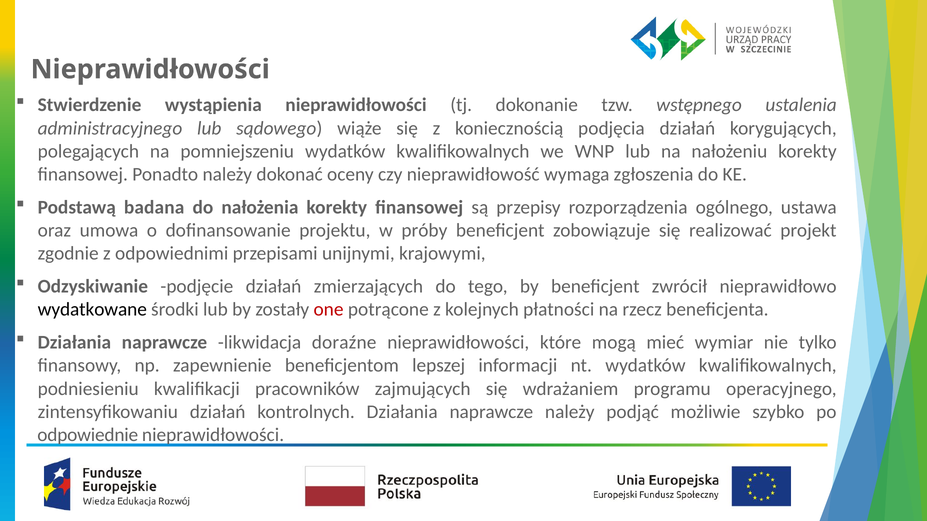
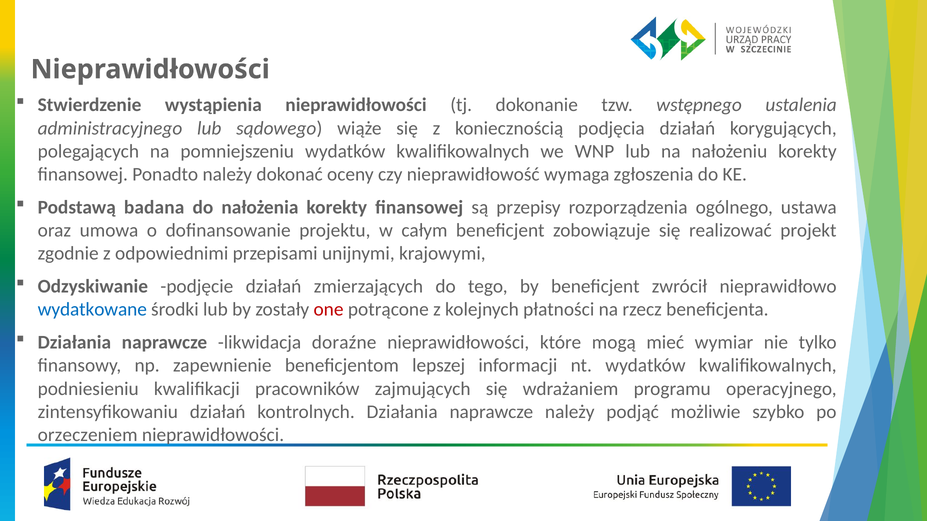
próby: próby -> całym
wydatkowane colour: black -> blue
odpowiednie: odpowiednie -> orzeczeniem
